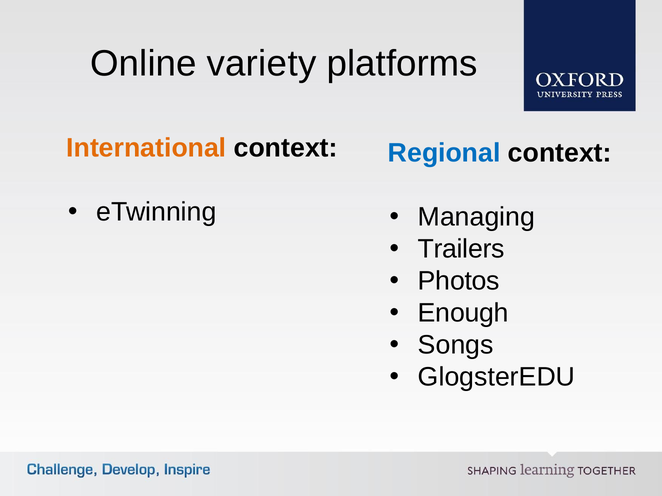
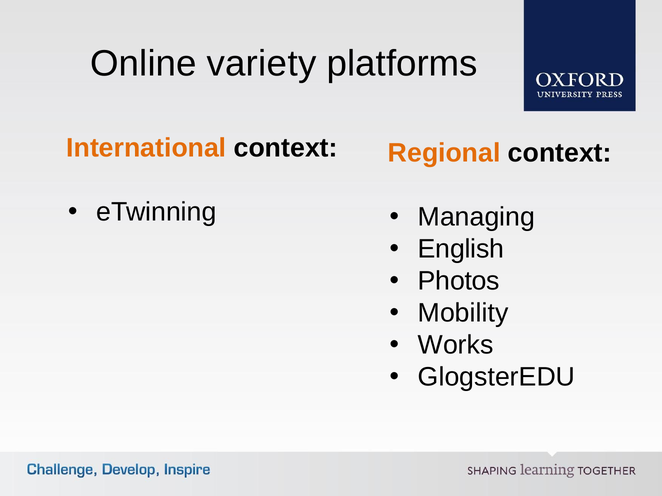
Regional colour: blue -> orange
Trailers: Trailers -> English
Enough: Enough -> Mobility
Songs: Songs -> Works
